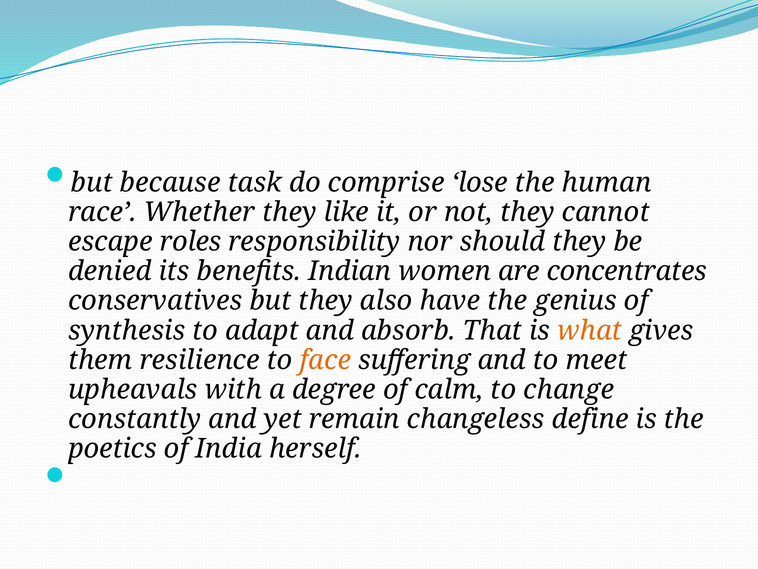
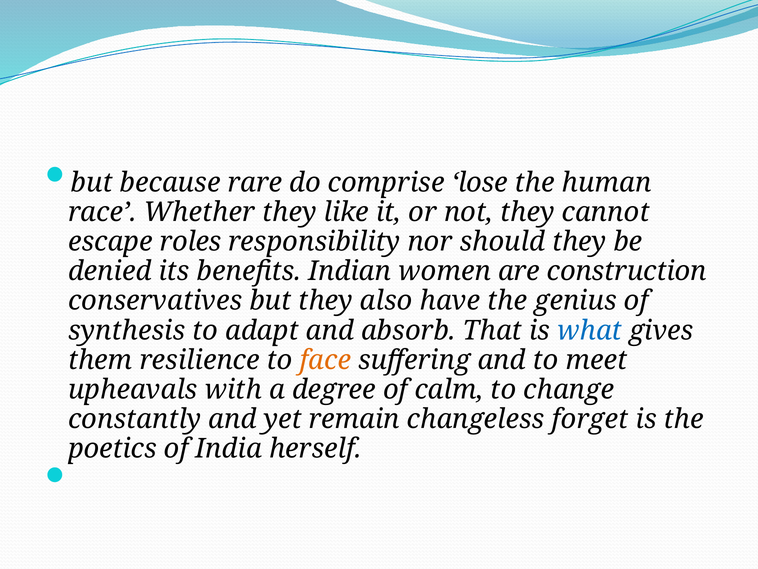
task: task -> rare
concentrates: concentrates -> construction
what colour: orange -> blue
define: define -> forget
